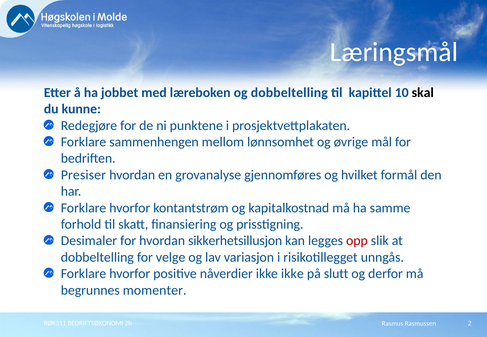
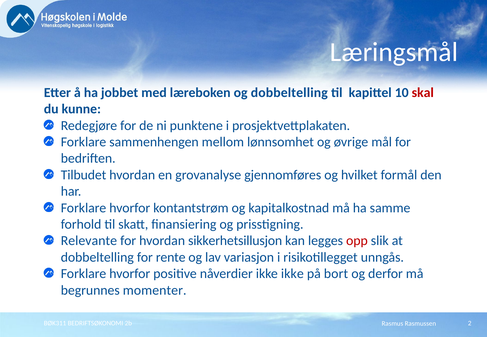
skal colour: black -> red
Presiser: Presiser -> Tilbudet
Desimaler: Desimaler -> Relevante
velge: velge -> rente
slutt: slutt -> bort
